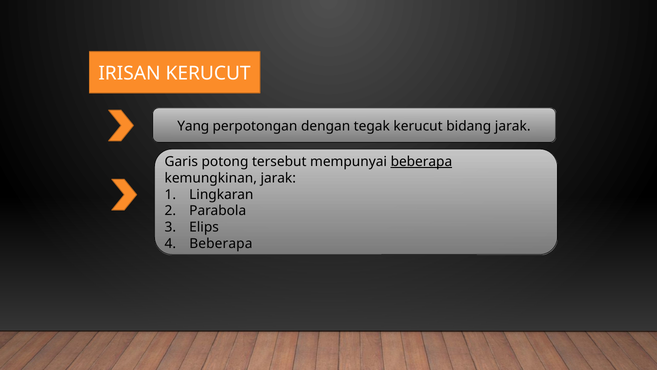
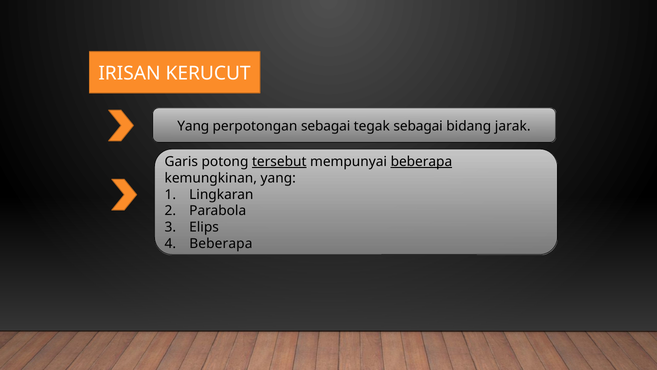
perpotongan dengan: dengan -> sebagai
tegak kerucut: kerucut -> sebagai
tersebut underline: none -> present
kemungkinan jarak: jarak -> yang
